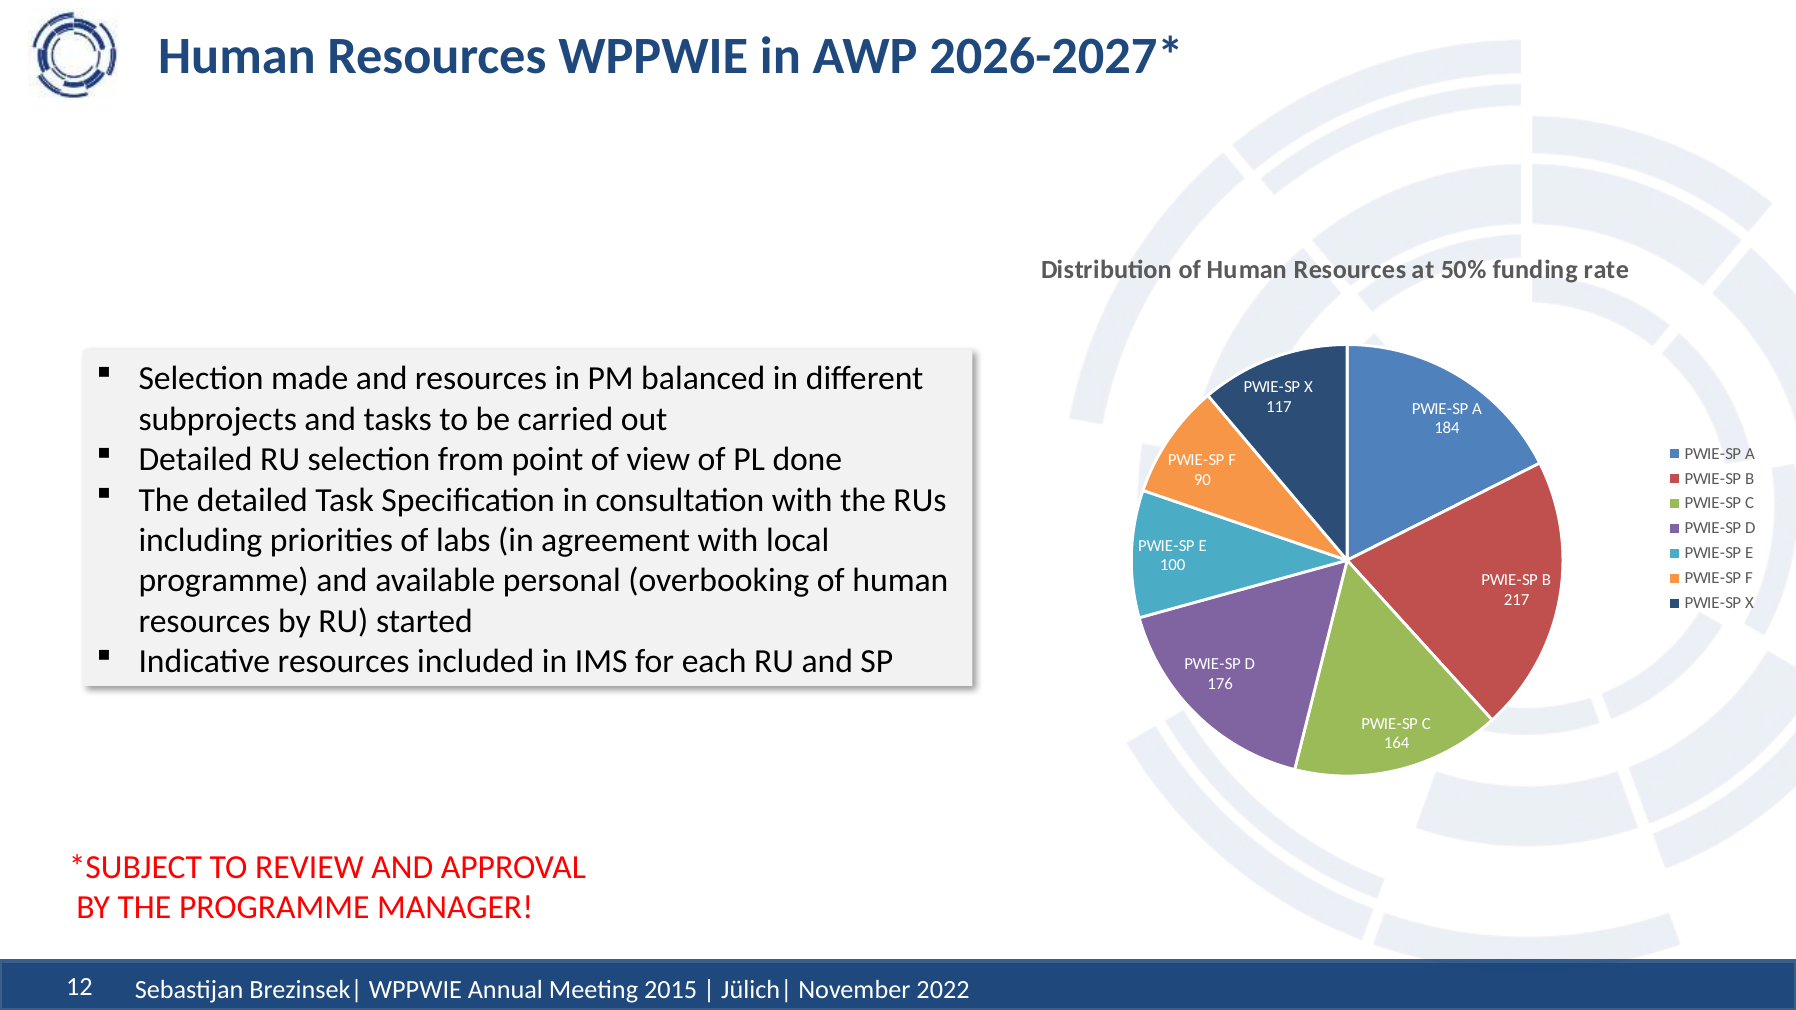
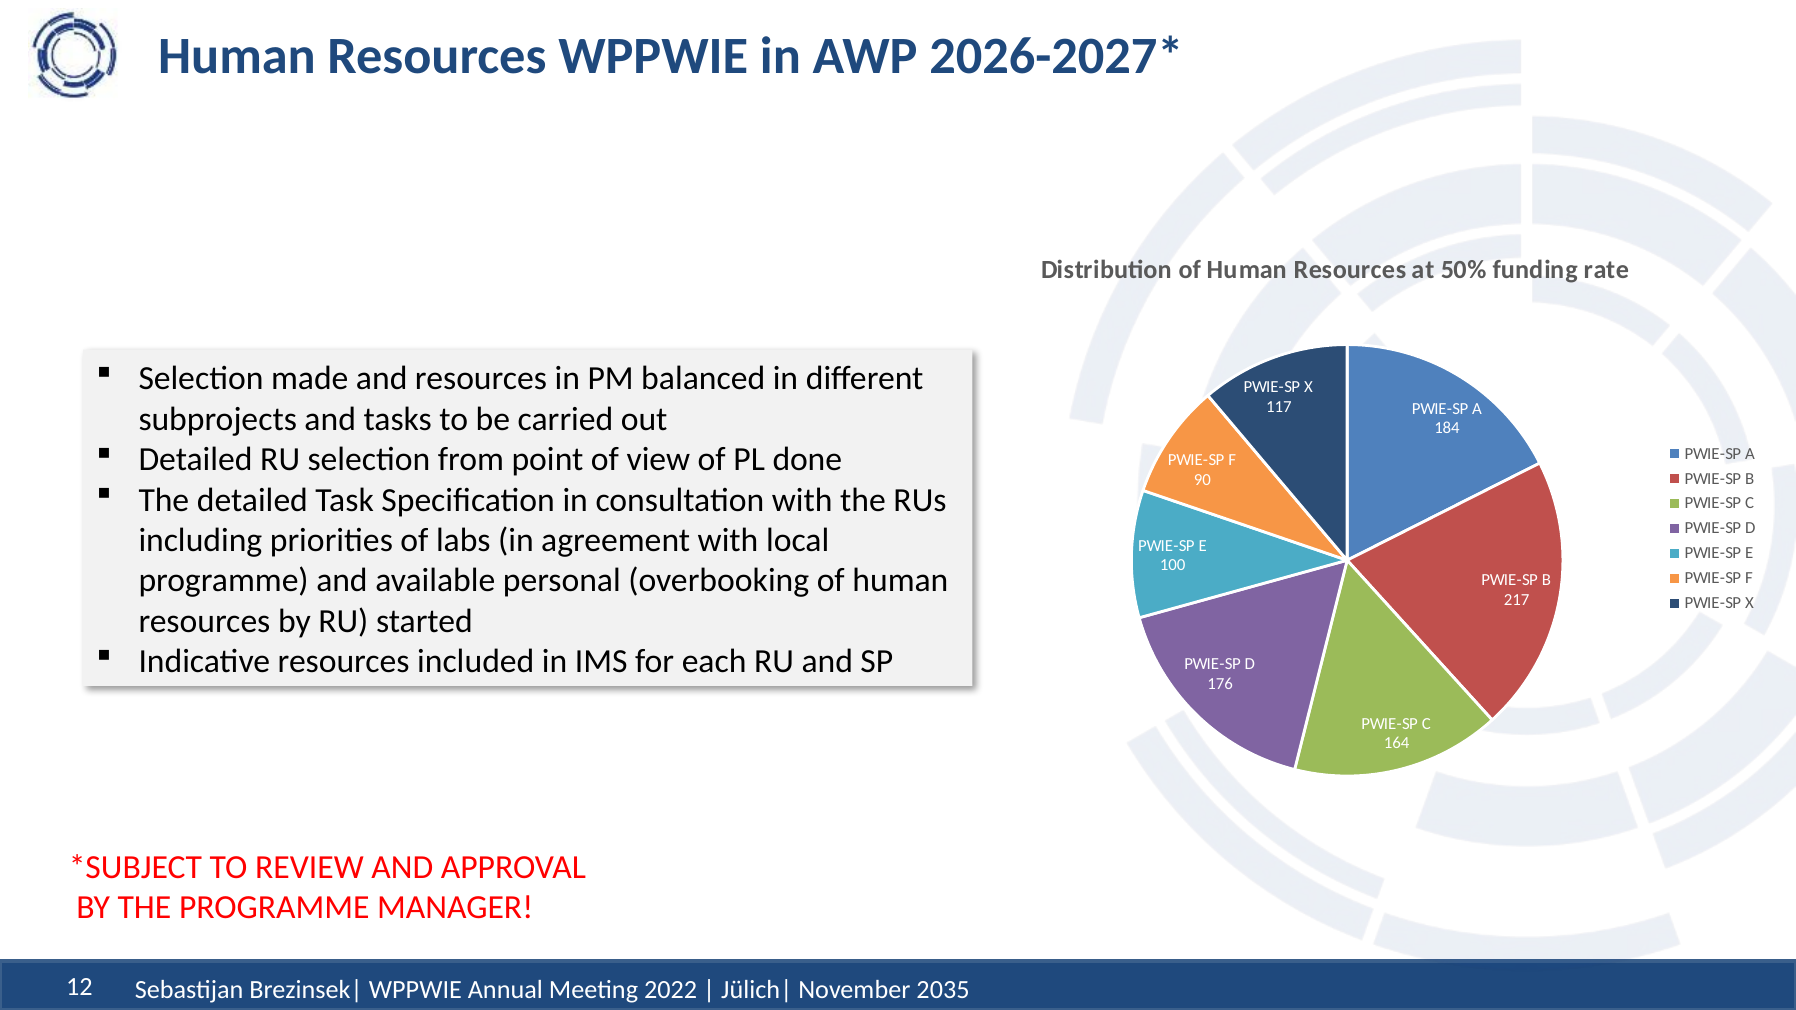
2015: 2015 -> 2022
2022: 2022 -> 2035
